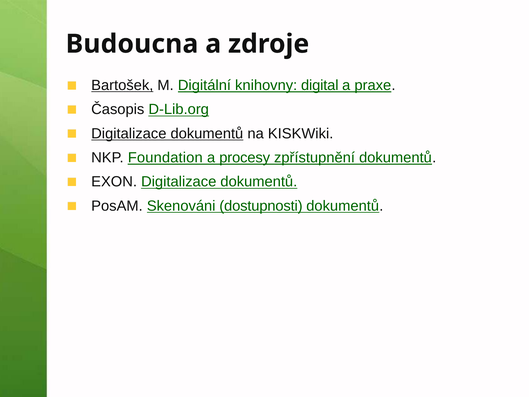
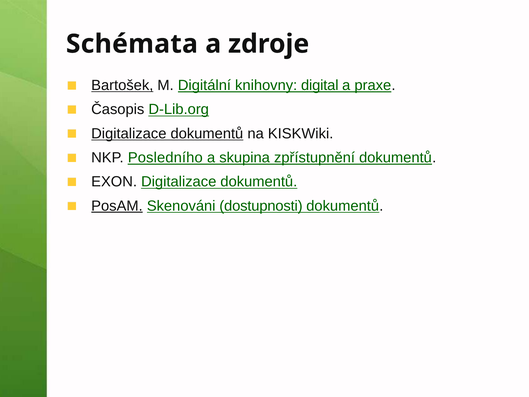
Budoucna: Budoucna -> Schémata
Foundation: Foundation -> Posledního
procesy: procesy -> skupina
PosAM underline: none -> present
